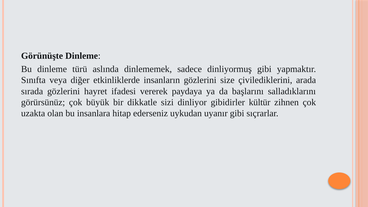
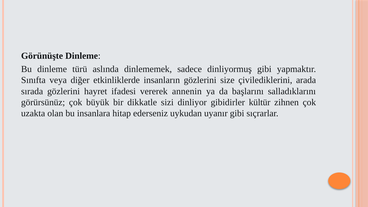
paydaya: paydaya -> annenin
